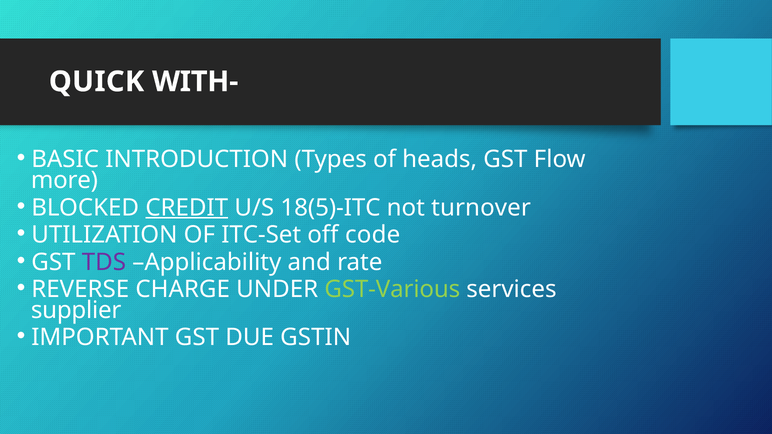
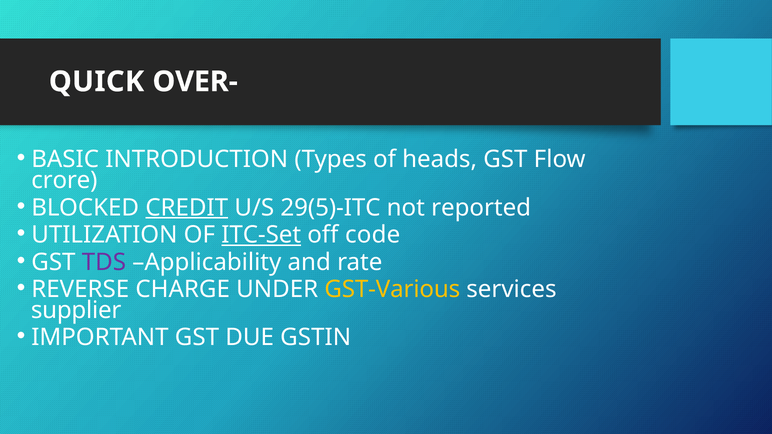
WITH-: WITH- -> OVER-
more: more -> crore
18(5)-ITC: 18(5)-ITC -> 29(5)-ITC
turnover: turnover -> reported
ITC-Set underline: none -> present
GST-Various colour: light green -> yellow
